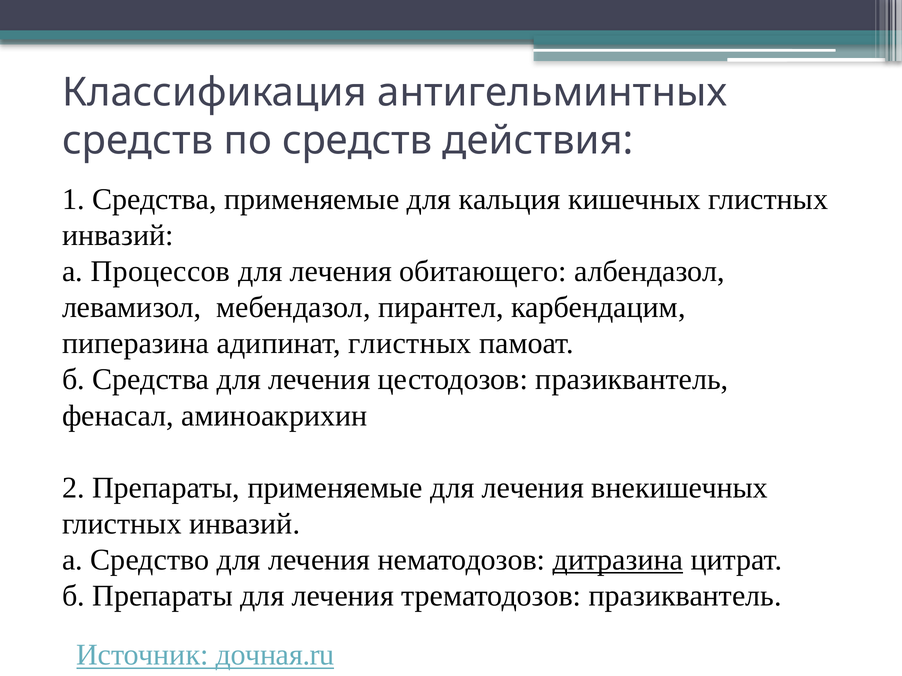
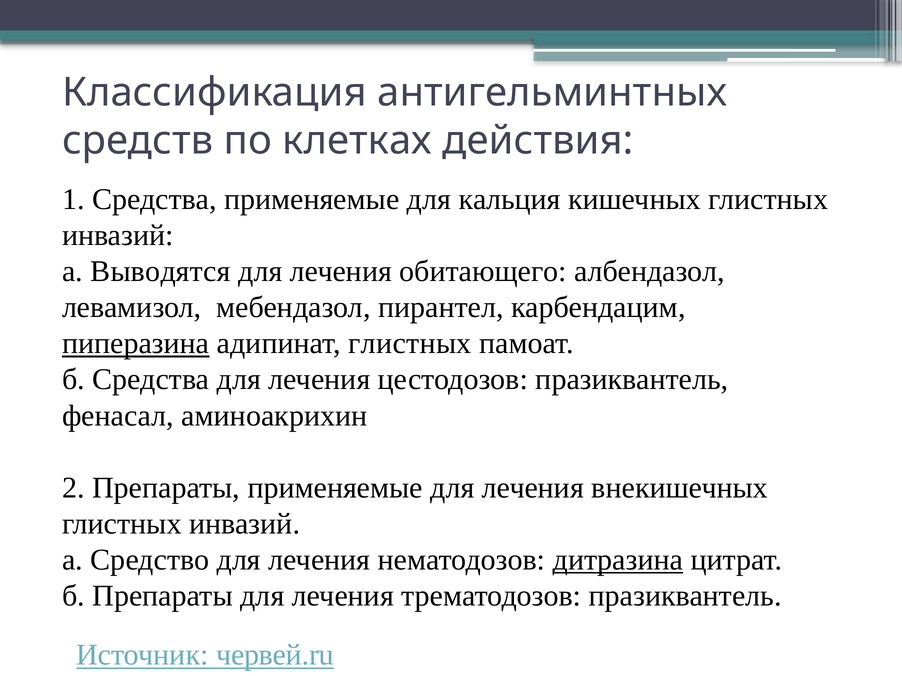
по средств: средств -> клетках
Процессов: Процессов -> Выводятся
пиперазина underline: none -> present
дочная.ru: дочная.ru -> червей.ru
